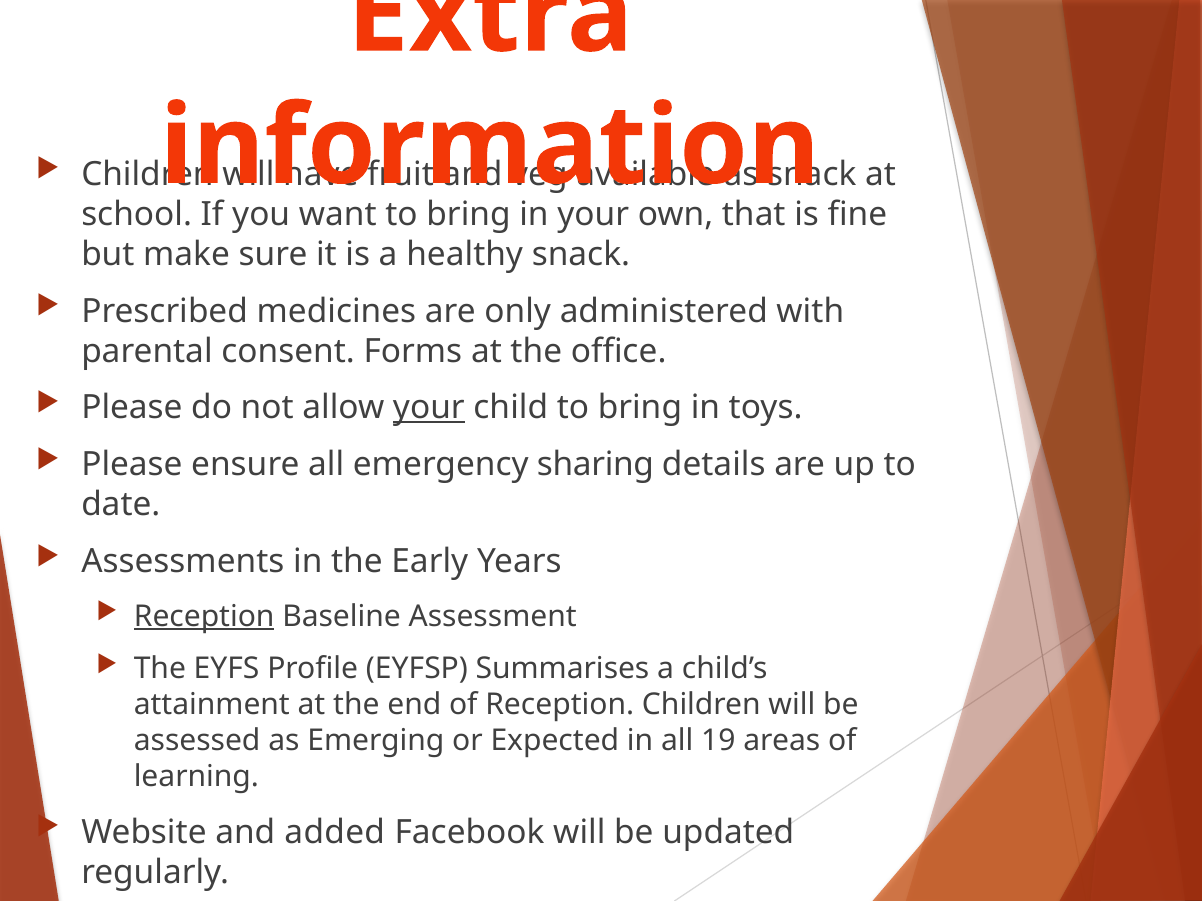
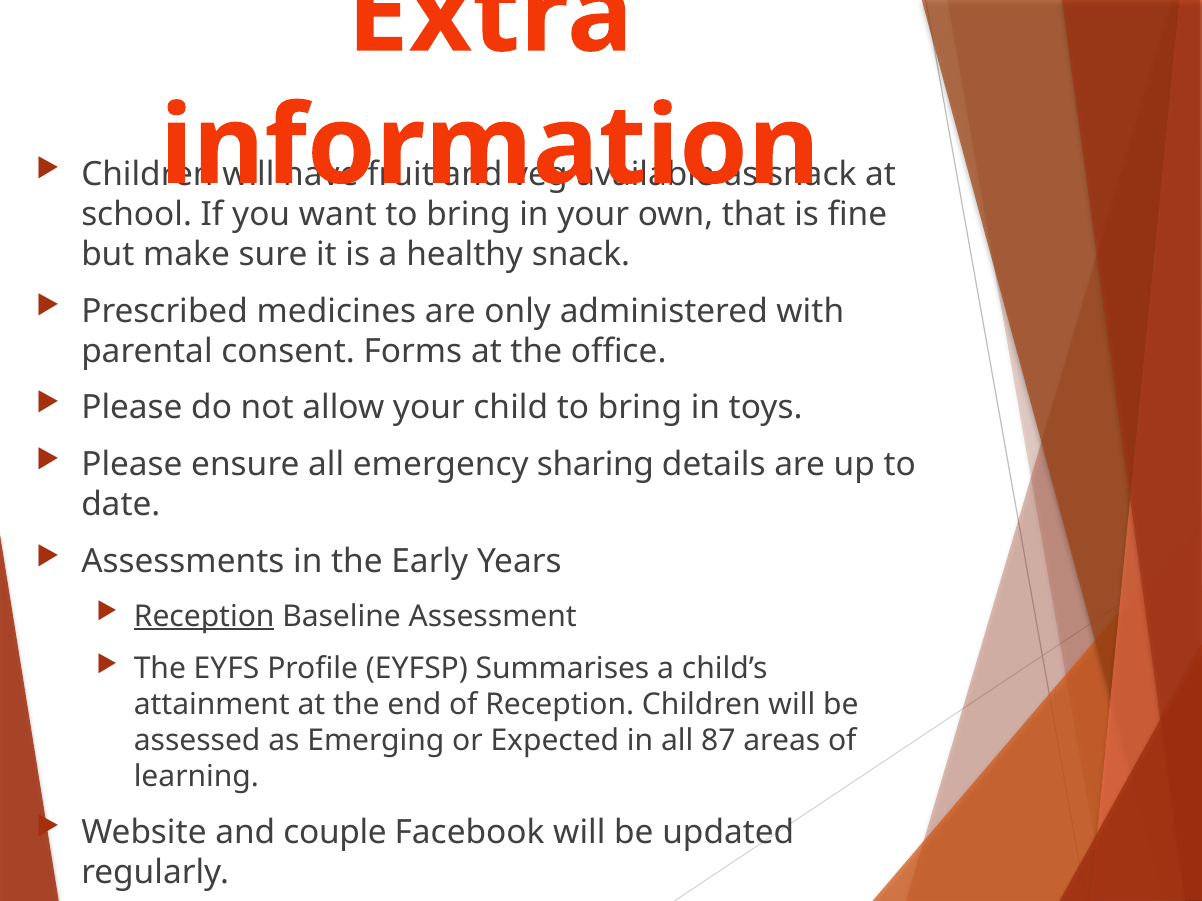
your at (429, 408) underline: present -> none
19: 19 -> 87
added: added -> couple
